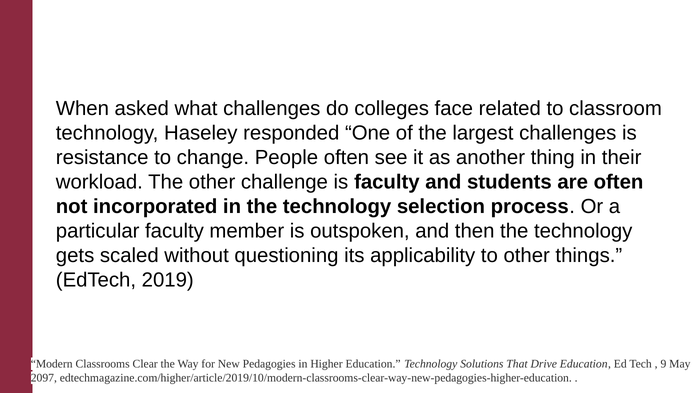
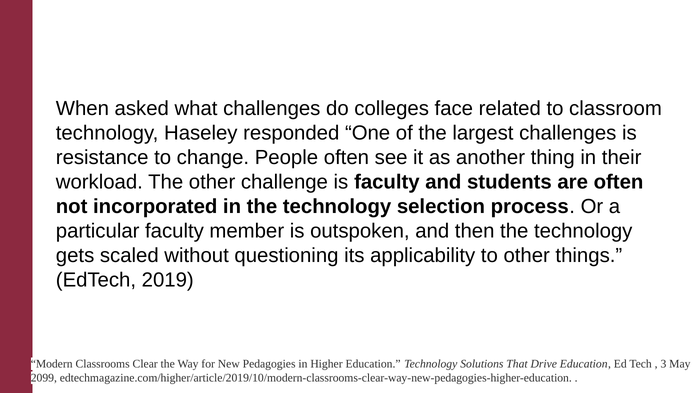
9: 9 -> 3
2097: 2097 -> 2099
